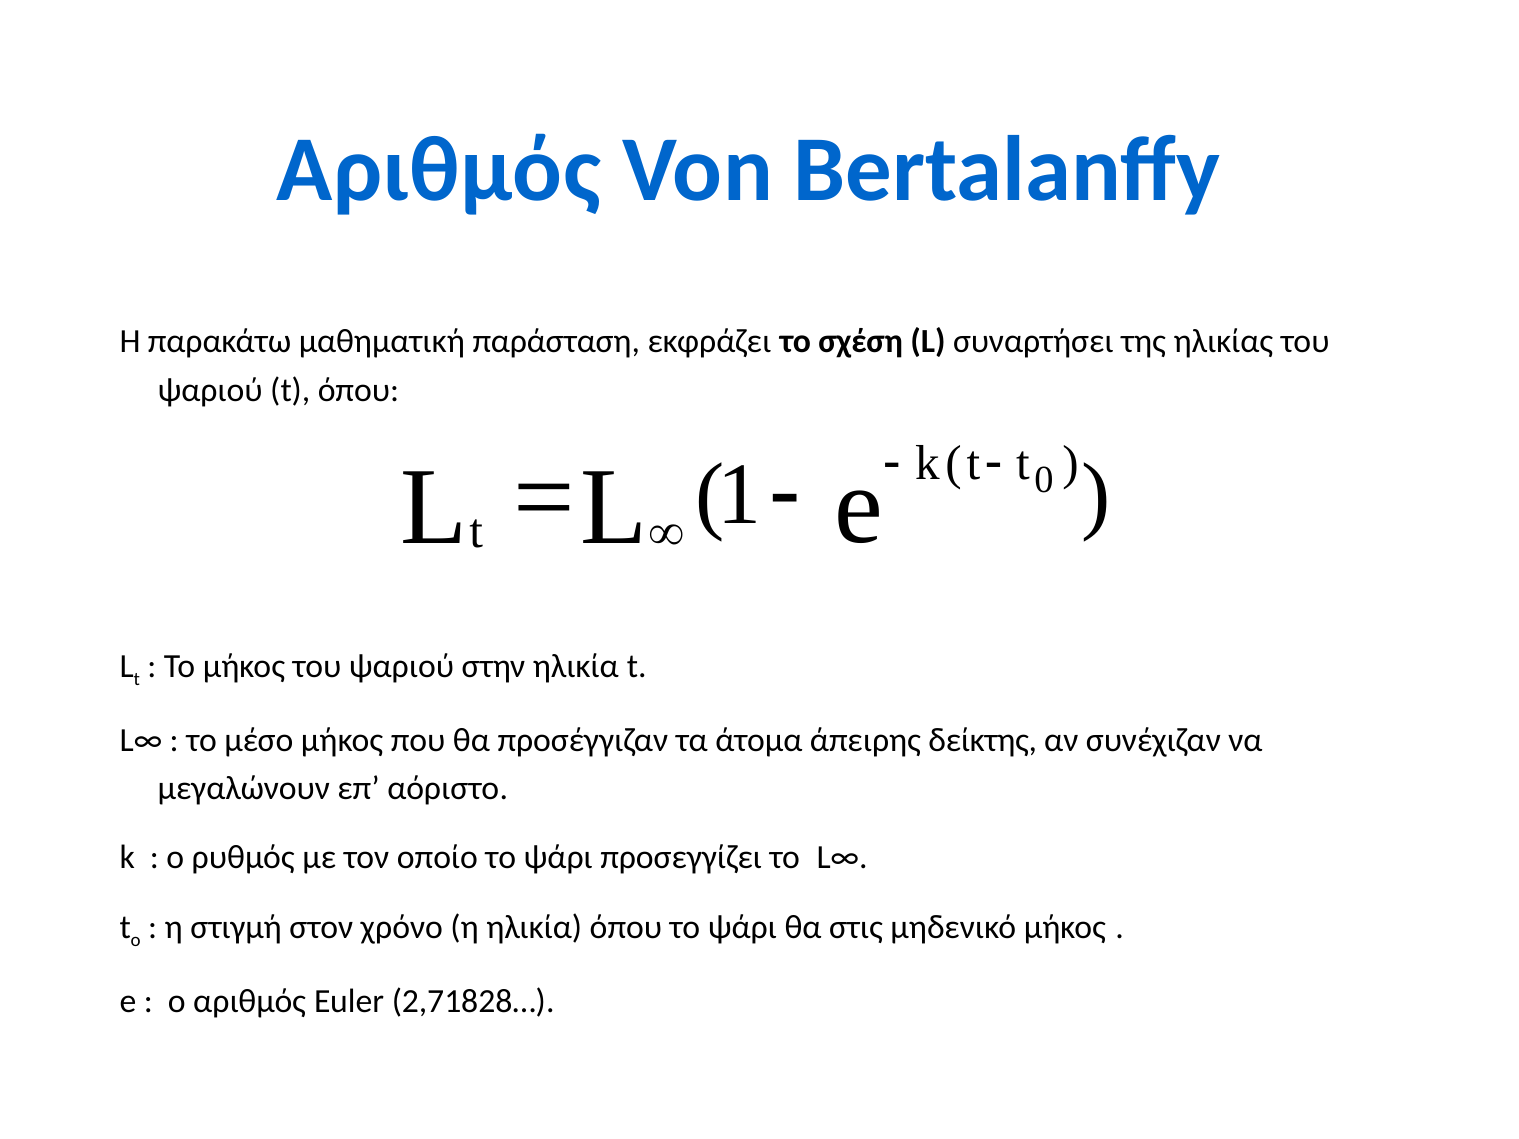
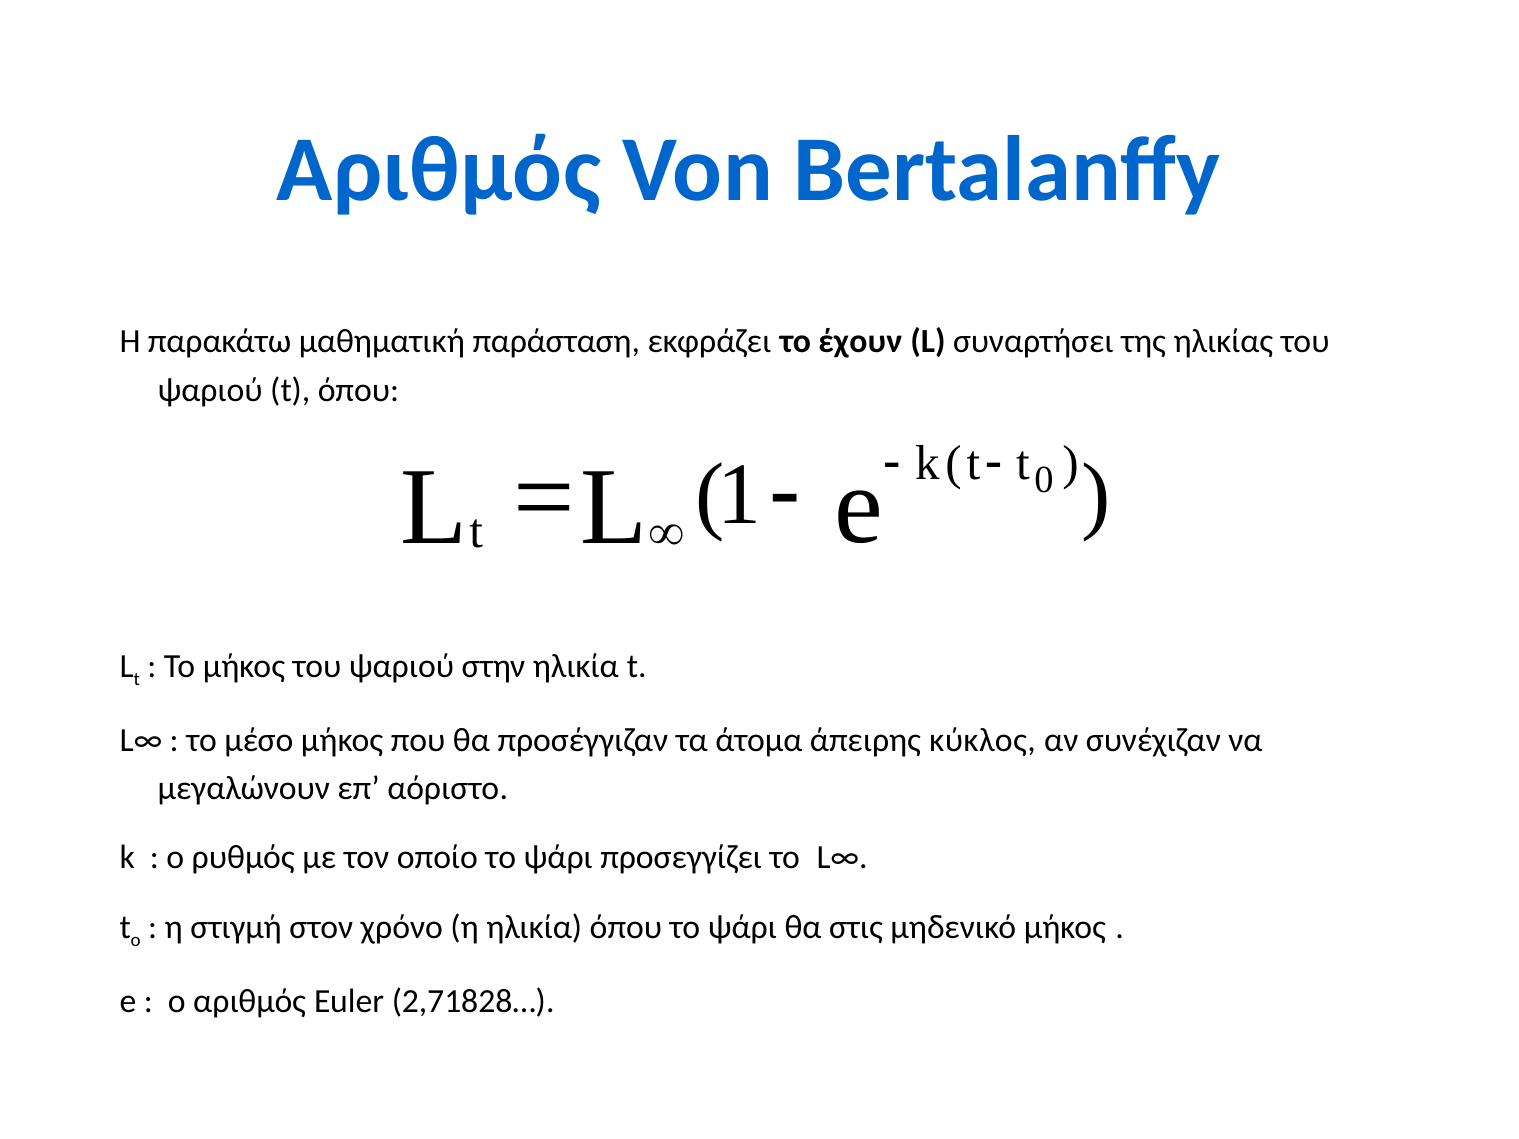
σχέση: σχέση -> έχουν
δείκτης: δείκτης -> κύκλος
